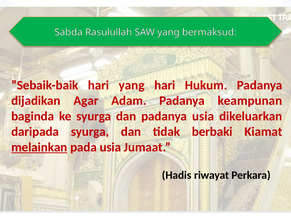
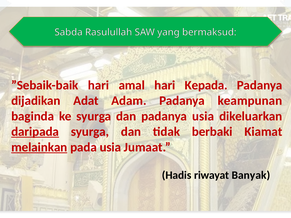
hari yang: yang -> amal
Hukum: Hukum -> Kepada
Agar: Agar -> Adat
daripada underline: none -> present
Perkara: Perkara -> Banyak
